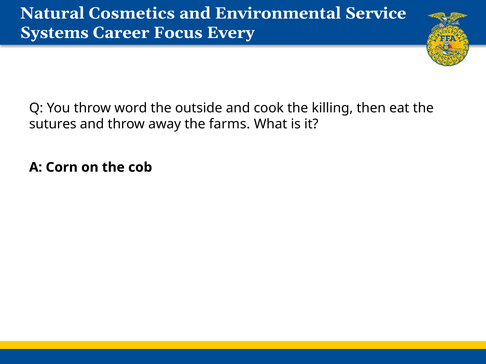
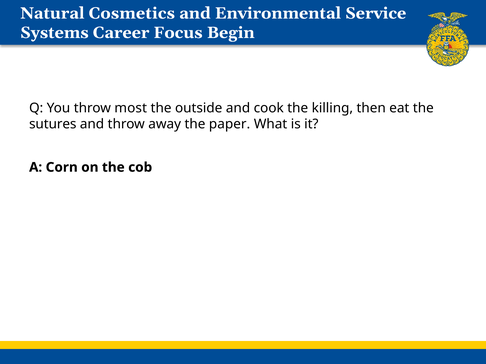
Every: Every -> Begin
word: word -> most
farms: farms -> paper
